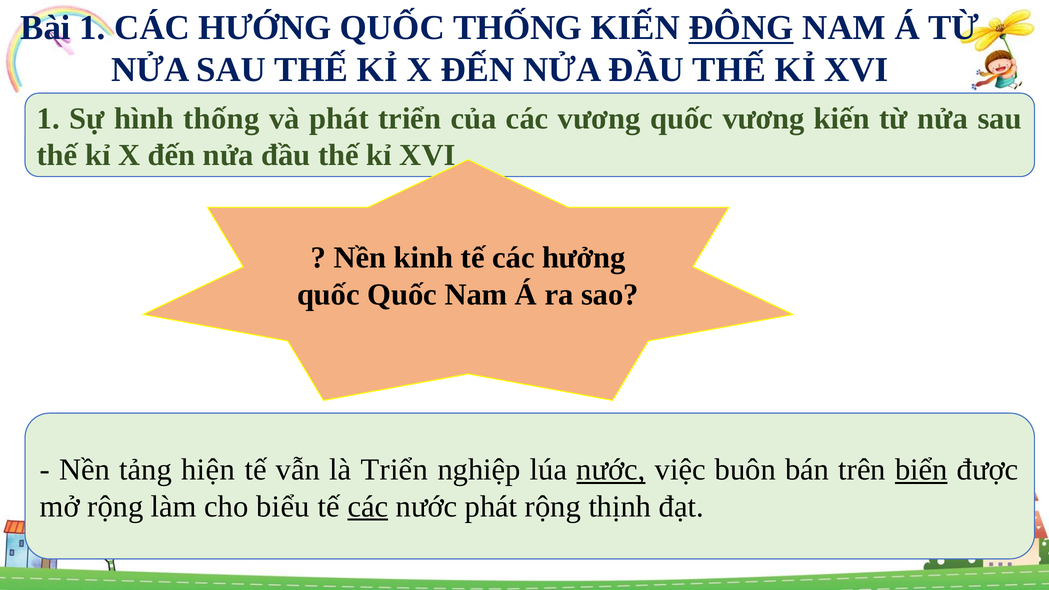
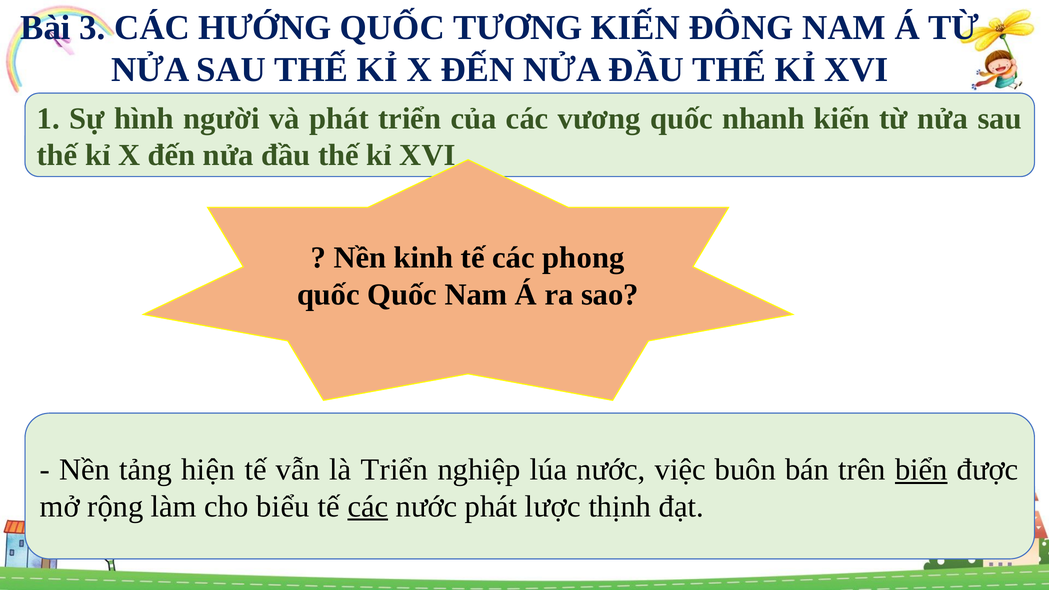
Bài 1: 1 -> 3
QUỐC THỐNG: THỐNG -> TƯƠNG
ĐÔNG underline: present -> none
hình thống: thống -> người
quốc vương: vương -> nhanh
hưởng: hưởng -> phong
nước at (611, 470) underline: present -> none
phát rộng: rộng -> lược
